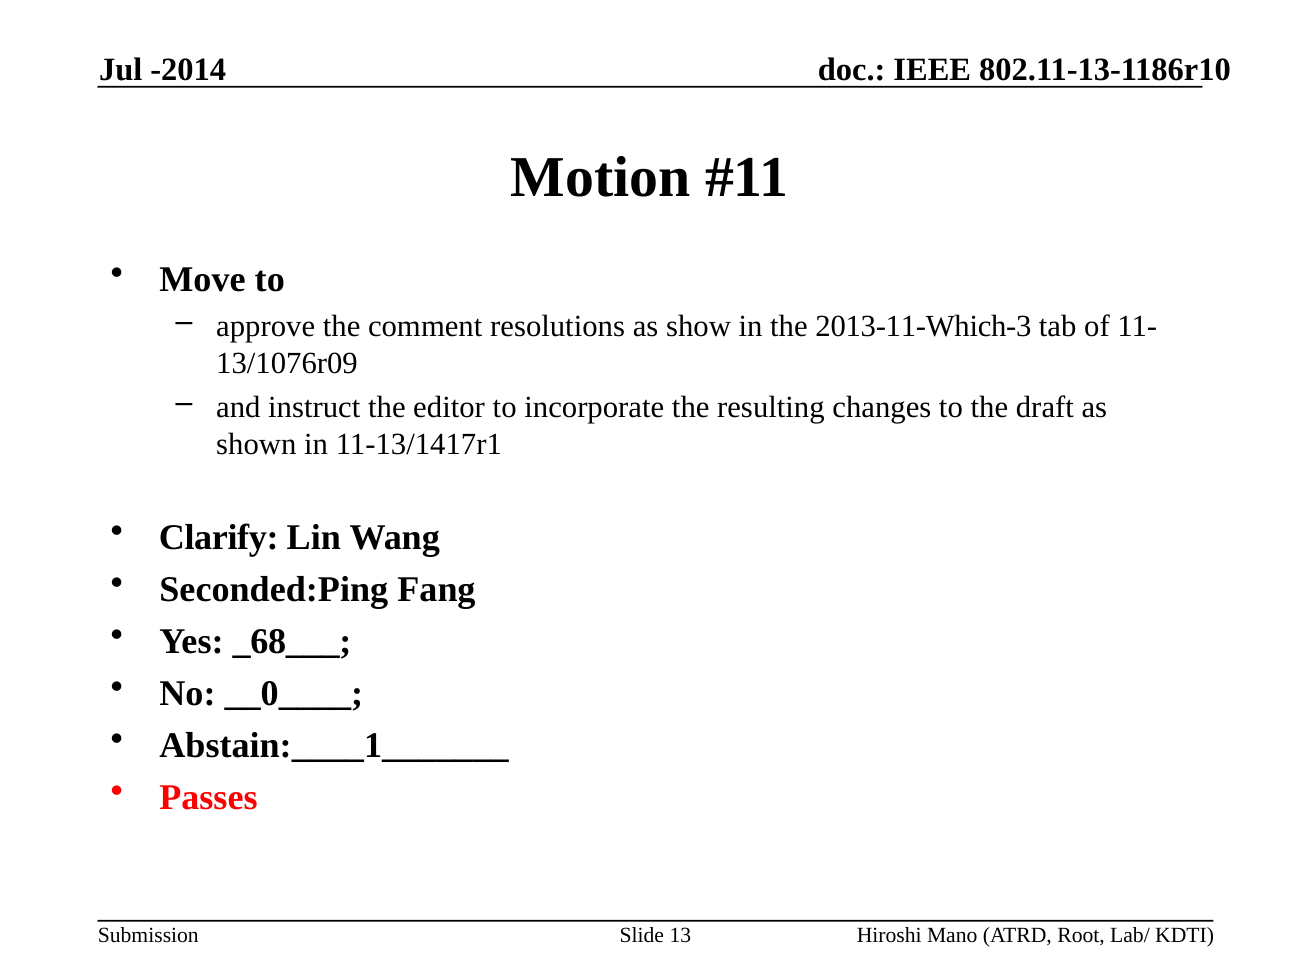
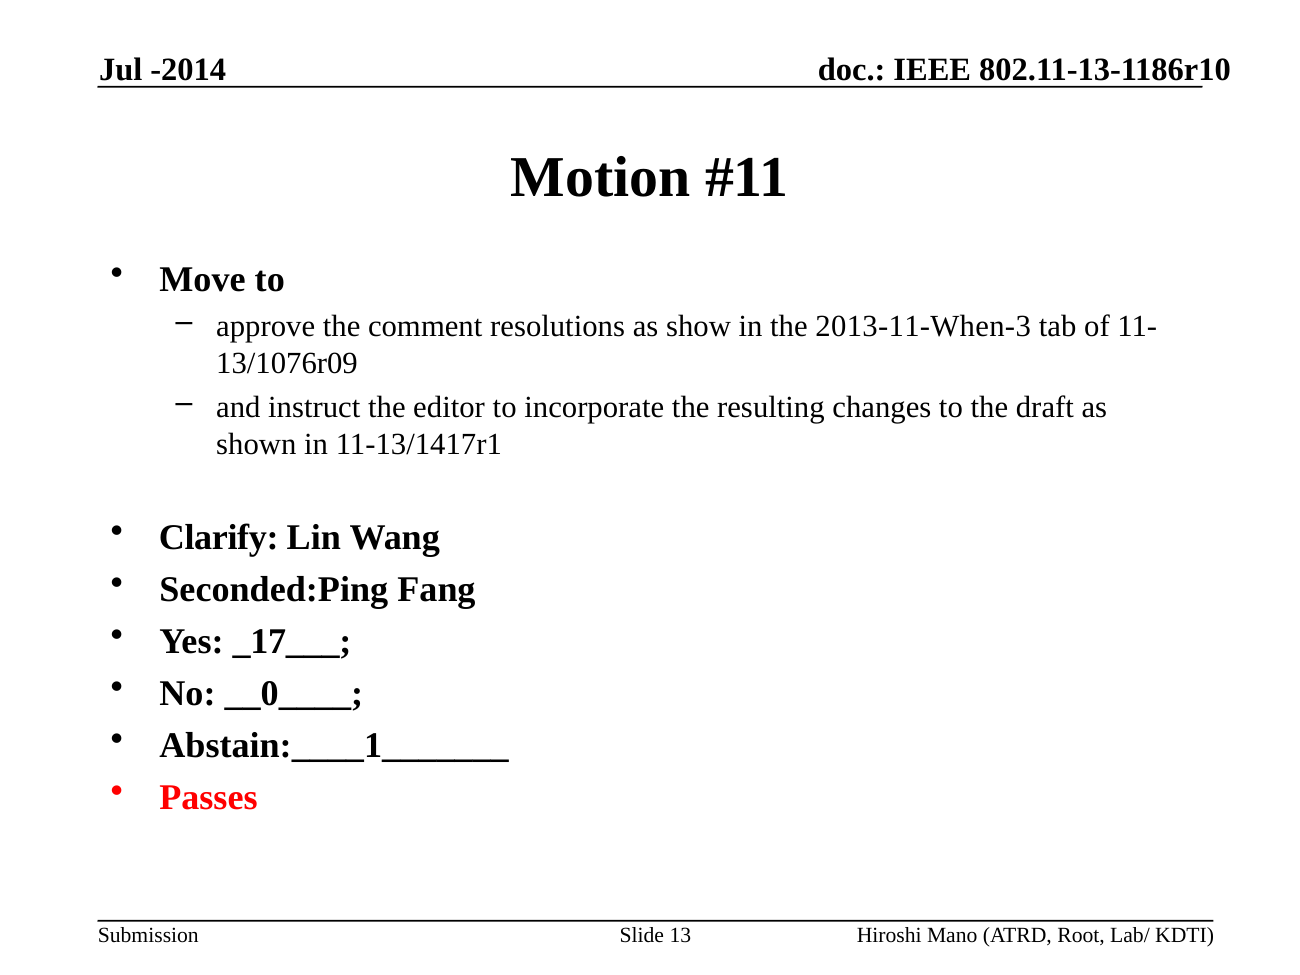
2013-11-Which-3: 2013-11-Which-3 -> 2013-11-When-3
_68___: _68___ -> _17___
